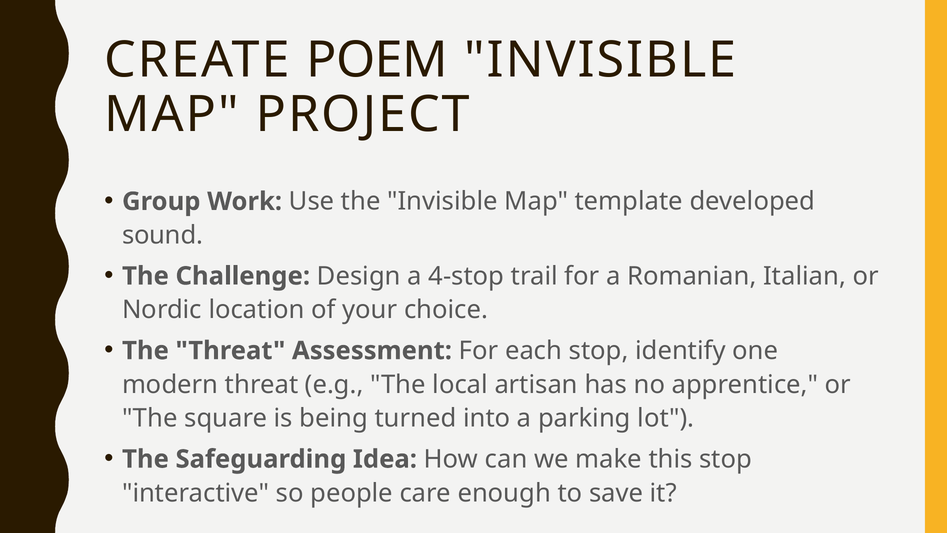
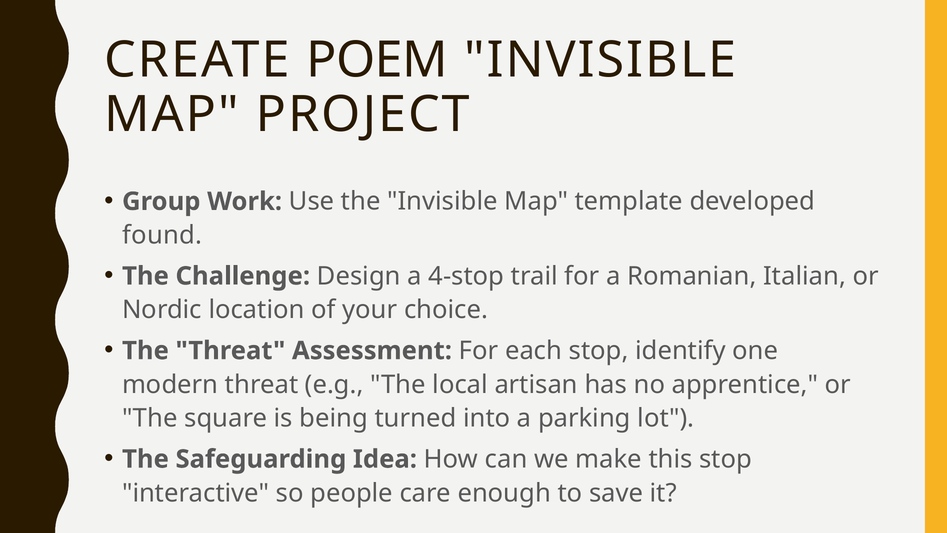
sound: sound -> found
